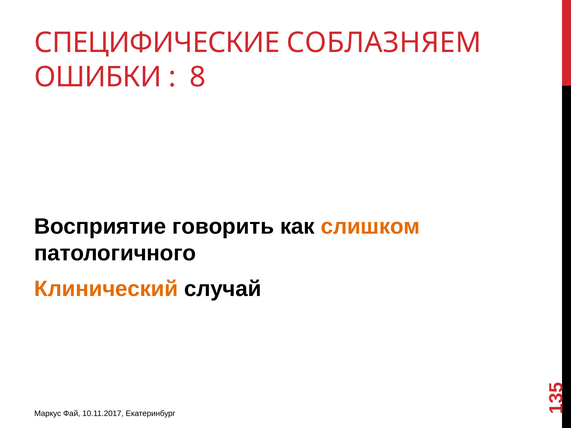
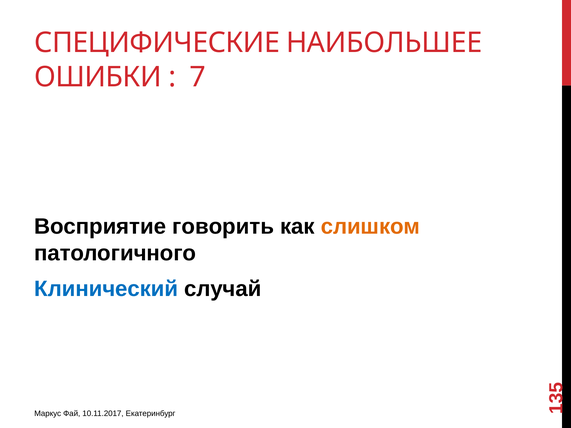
СОБЛАЗНЯЕМ: СОБЛАЗНЯЕМ -> НАИБОЛЬШЕЕ
8: 8 -> 7
Клинический colour: orange -> blue
